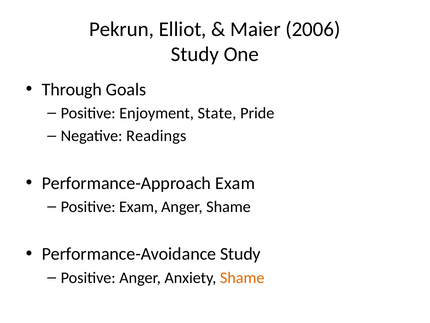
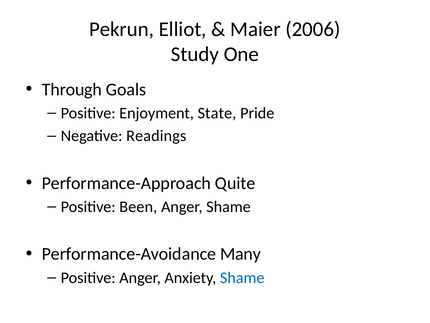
Performance-Approach Exam: Exam -> Quite
Positive Exam: Exam -> Been
Performance-Avoidance Study: Study -> Many
Shame at (242, 277) colour: orange -> blue
